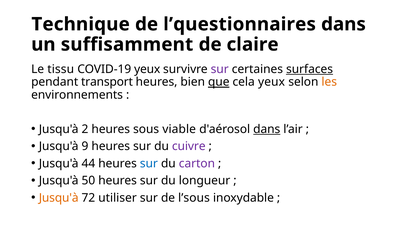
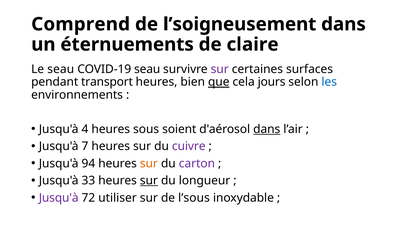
Technique: Technique -> Comprend
l’questionnaires: l’questionnaires -> l’soigneusement
suffisamment: suffisamment -> éternuements
Le tissu: tissu -> seau
COVID-19 yeux: yeux -> seau
surfaces underline: present -> none
cela yeux: yeux -> jours
les colour: orange -> blue
2: 2 -> 4
viable: viable -> soient
9: 9 -> 7
44: 44 -> 94
sur at (149, 164) colour: blue -> orange
50: 50 -> 33
sur at (149, 181) underline: none -> present
Jusqu'à at (59, 198) colour: orange -> purple
